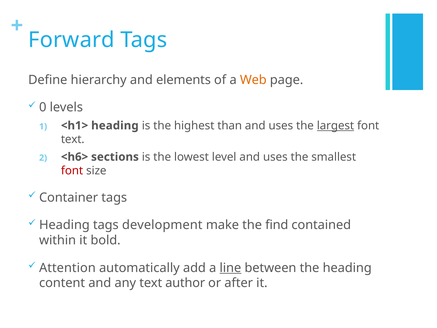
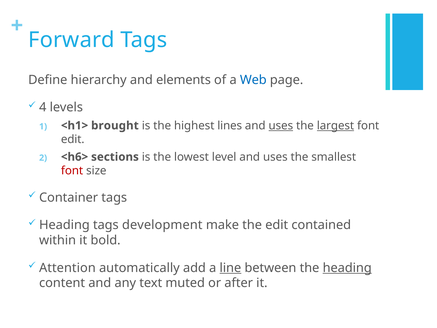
Web colour: orange -> blue
0: 0 -> 4
<h1> heading: heading -> brought
than: than -> lines
uses at (281, 125) underline: none -> present
text at (73, 139): text -> edit
the find: find -> edit
heading at (347, 268) underline: none -> present
author: author -> muted
